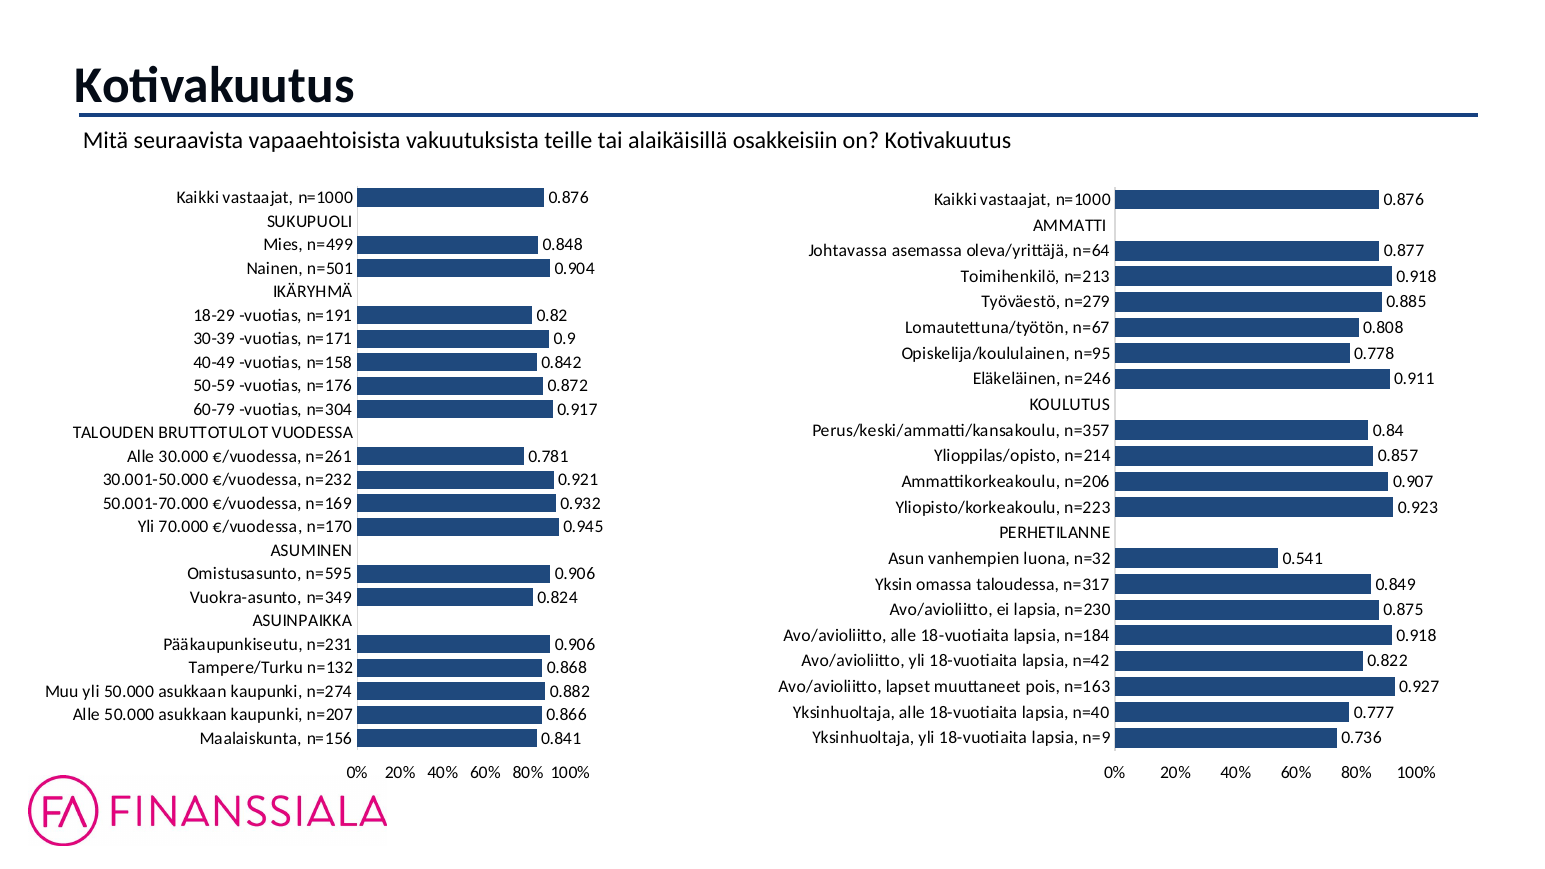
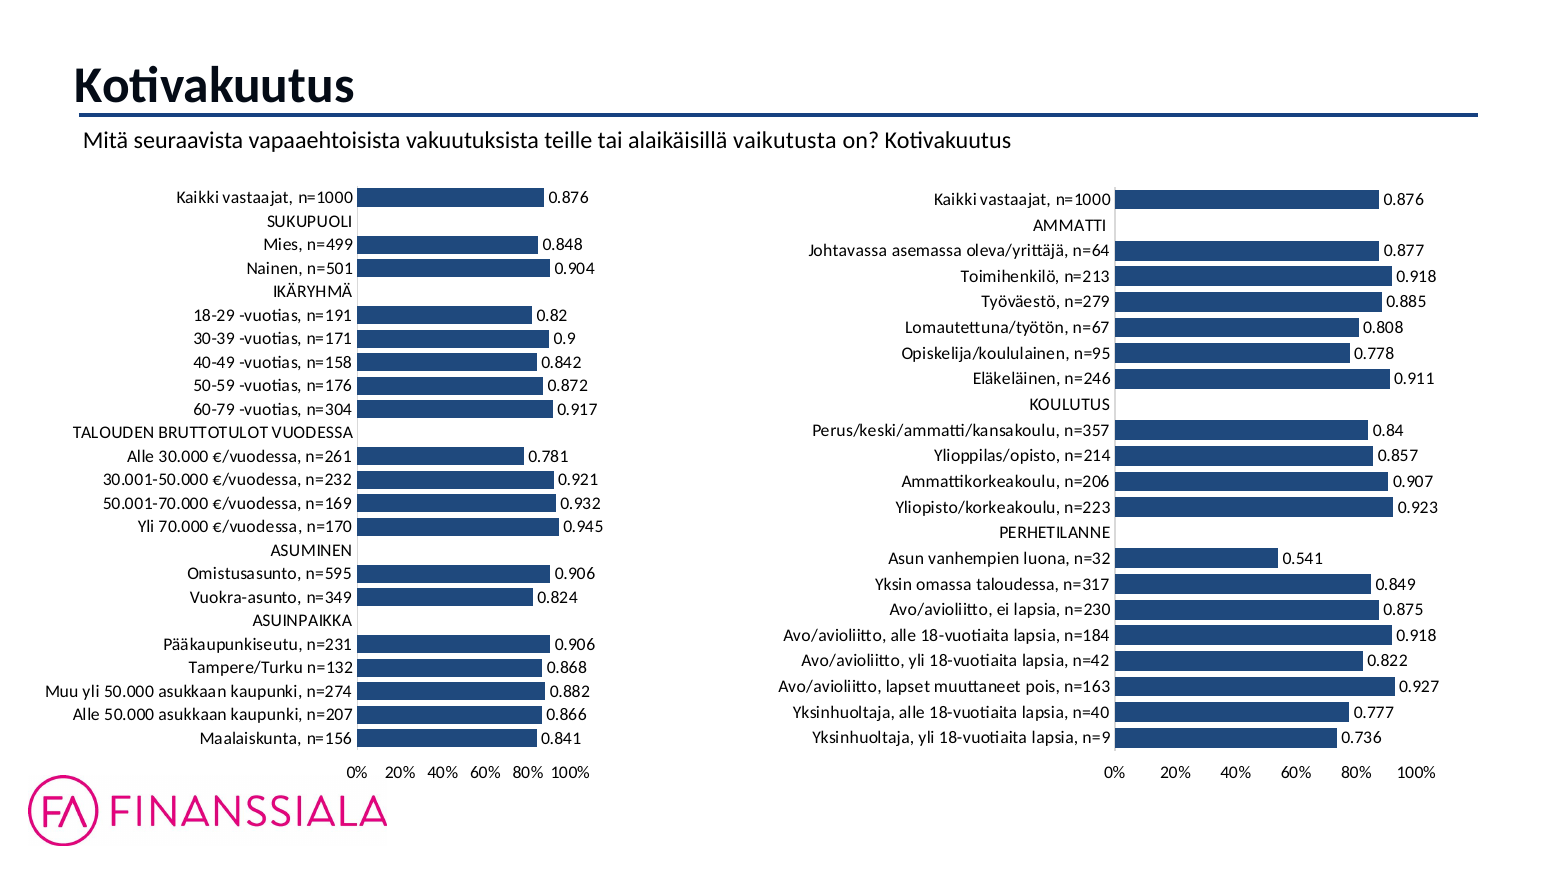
osakkeisiin: osakkeisiin -> vaikutusta
